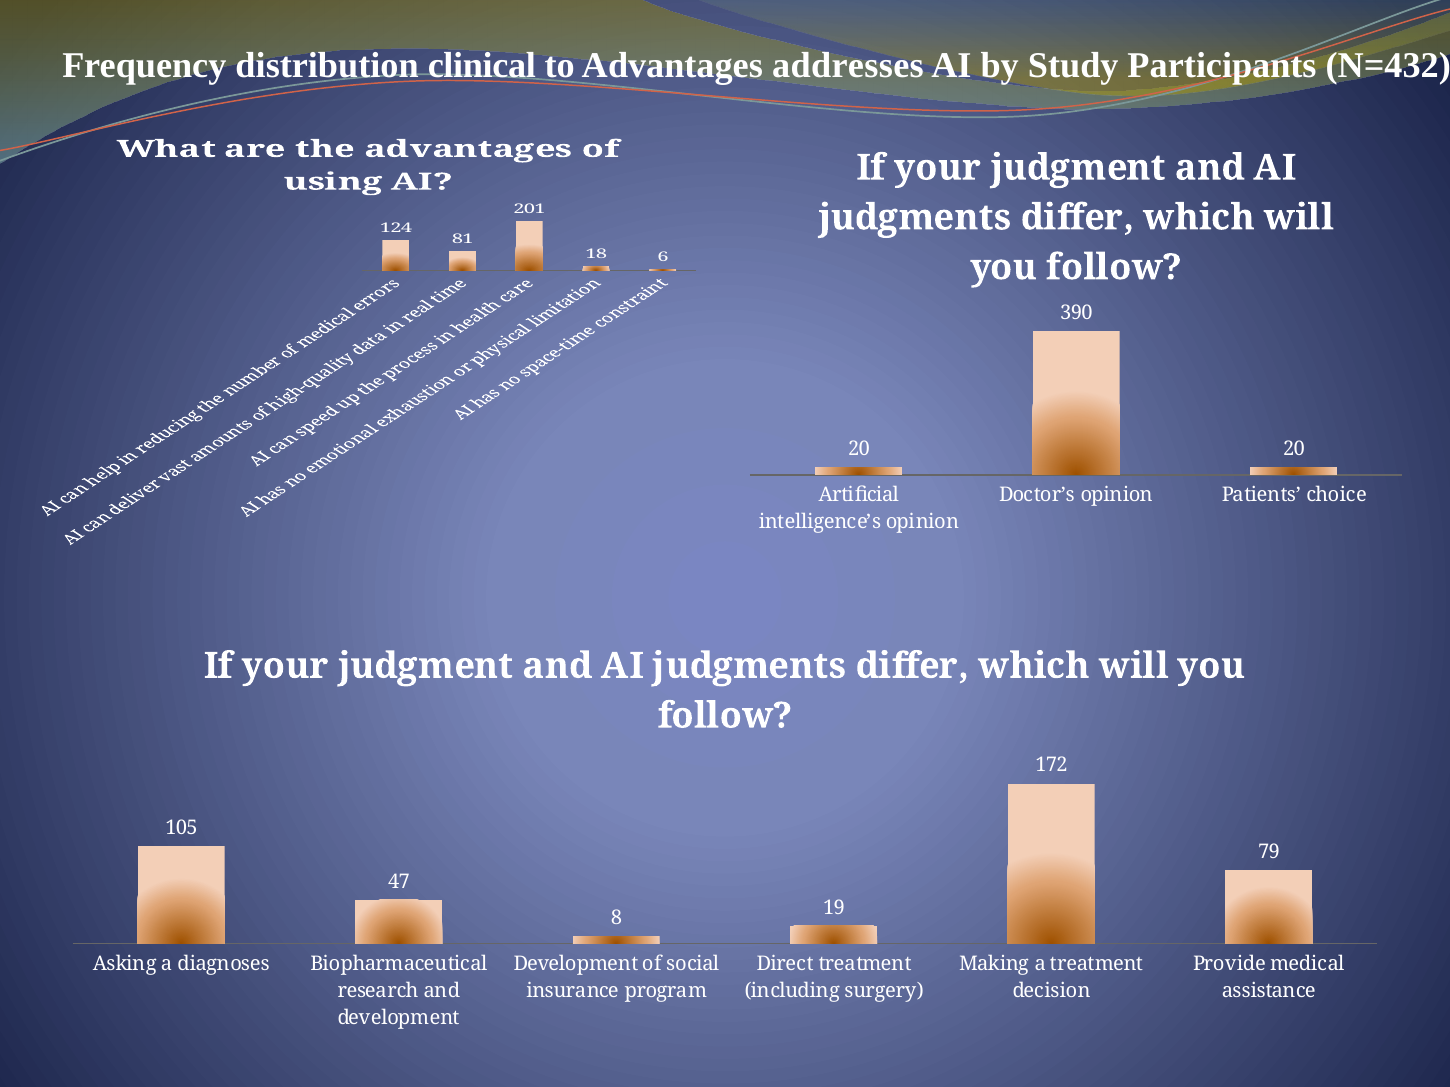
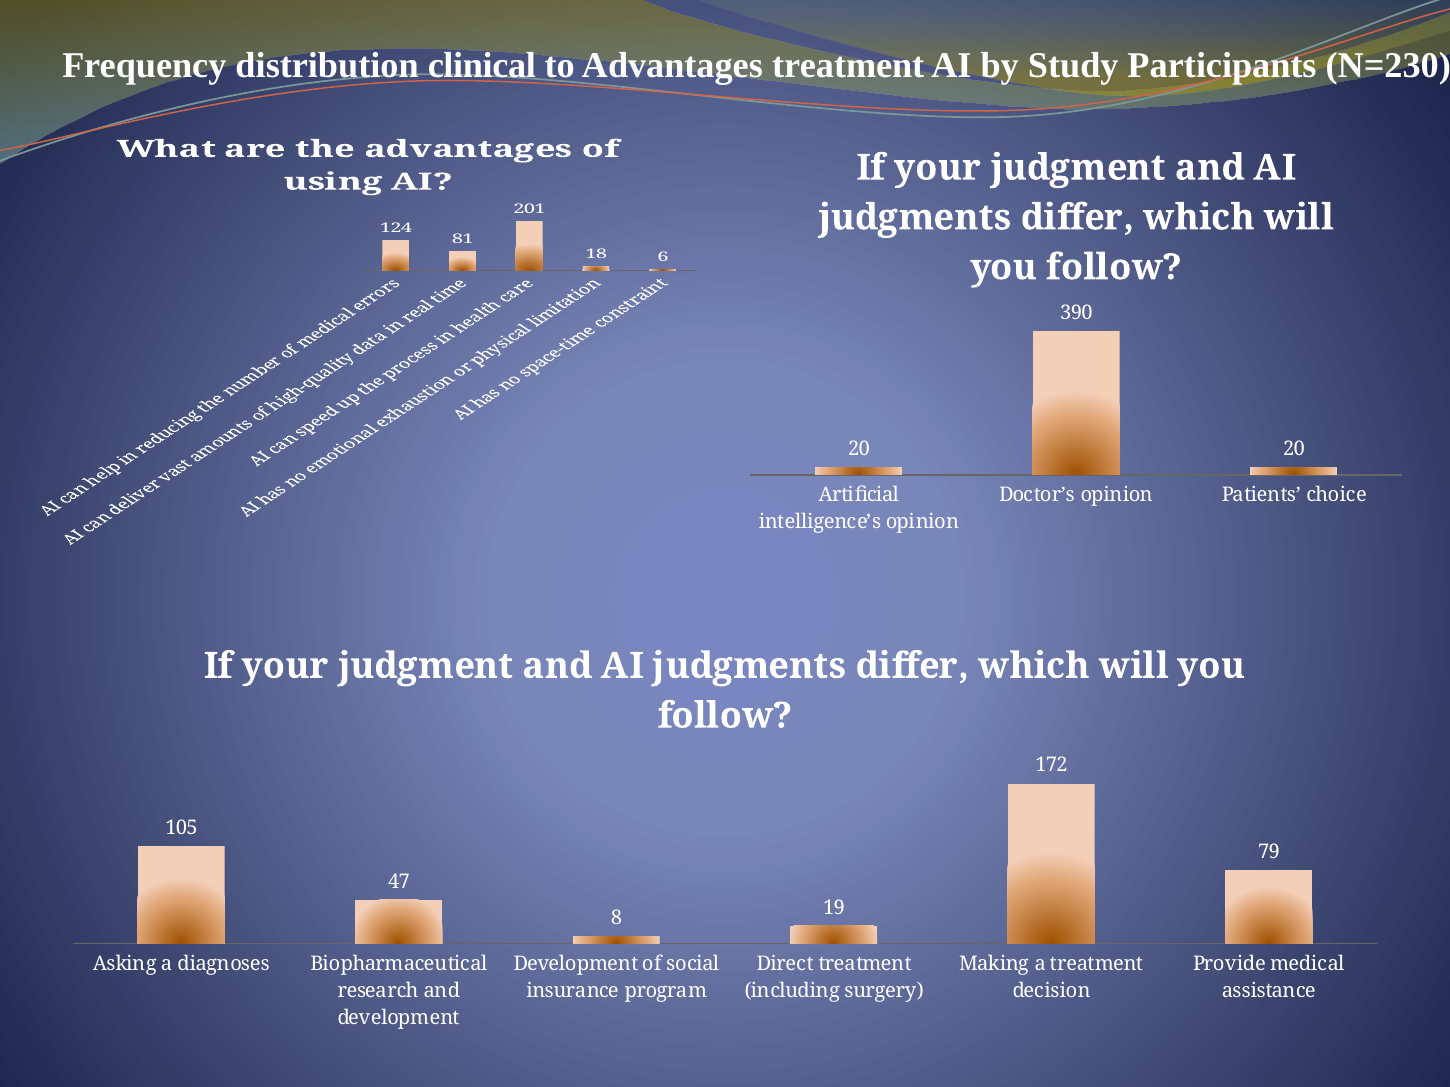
Advantages addresses: addresses -> treatment
N=432: N=432 -> N=230
